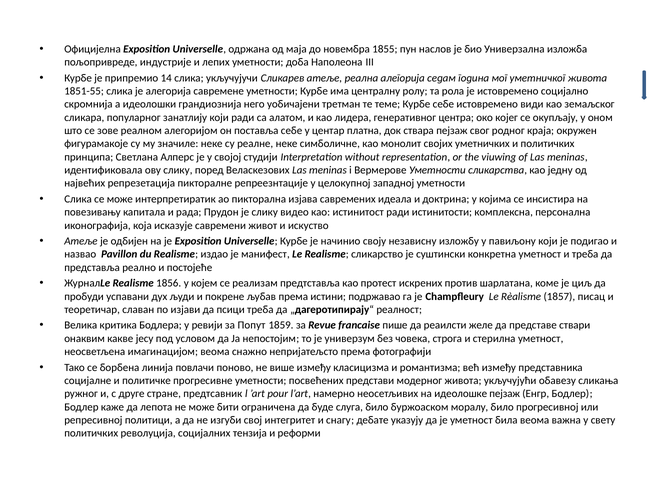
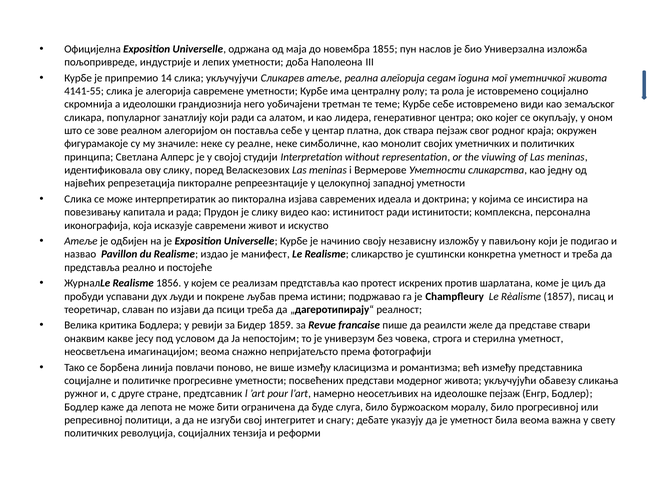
1851-55: 1851-55 -> 4141-55
Попут: Попут -> Бидер
